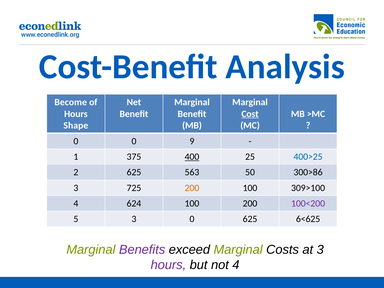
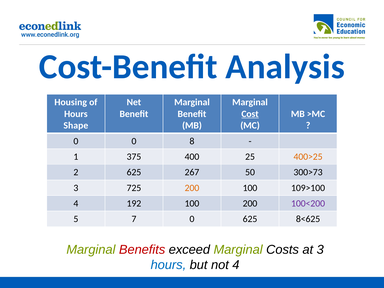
Become: Become -> Housing
9: 9 -> 8
400 underline: present -> none
400>25 colour: blue -> orange
563: 563 -> 267
300>86: 300>86 -> 300>73
309>100: 309>100 -> 109>100
624: 624 -> 192
5 3: 3 -> 7
6<625: 6<625 -> 8<625
Benefits colour: purple -> red
hours at (168, 265) colour: purple -> blue
